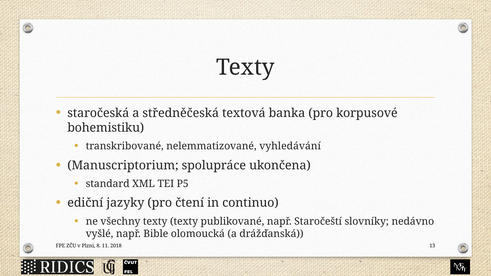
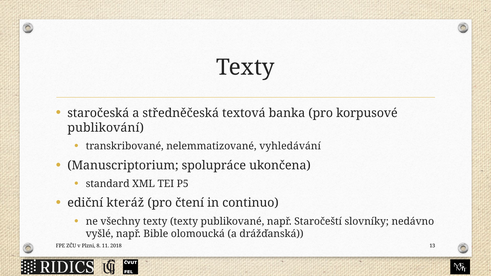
bohemistiku: bohemistiku -> publikování
jazyky: jazyky -> kteráž
